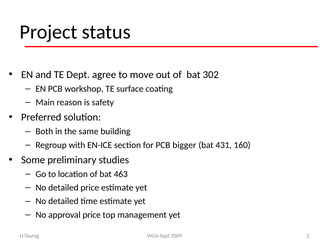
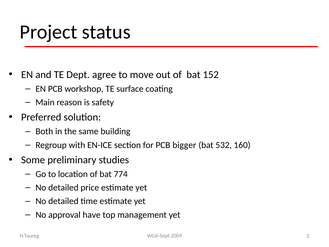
302: 302 -> 152
431: 431 -> 532
463: 463 -> 774
approval price: price -> have
